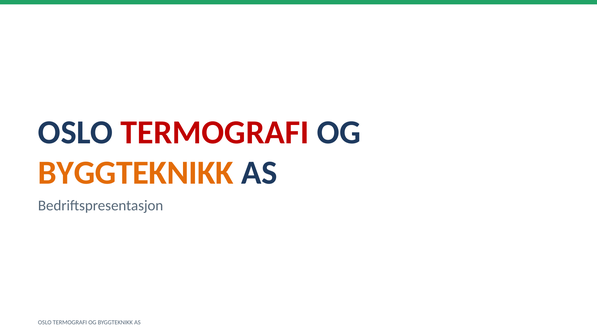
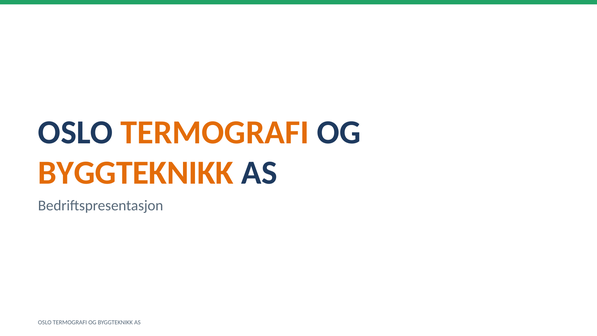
TERMOGRAFI at (215, 132) colour: red -> orange
